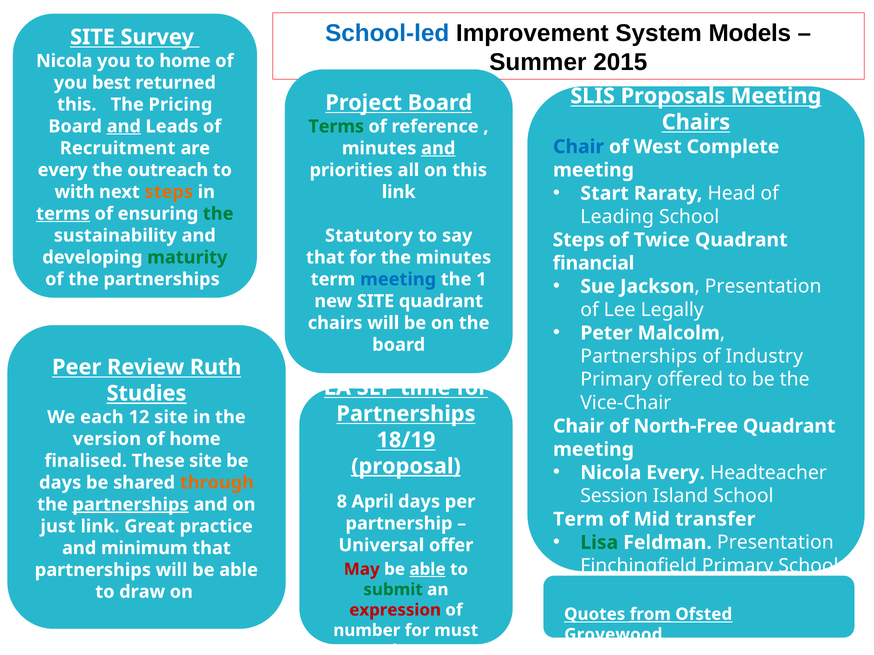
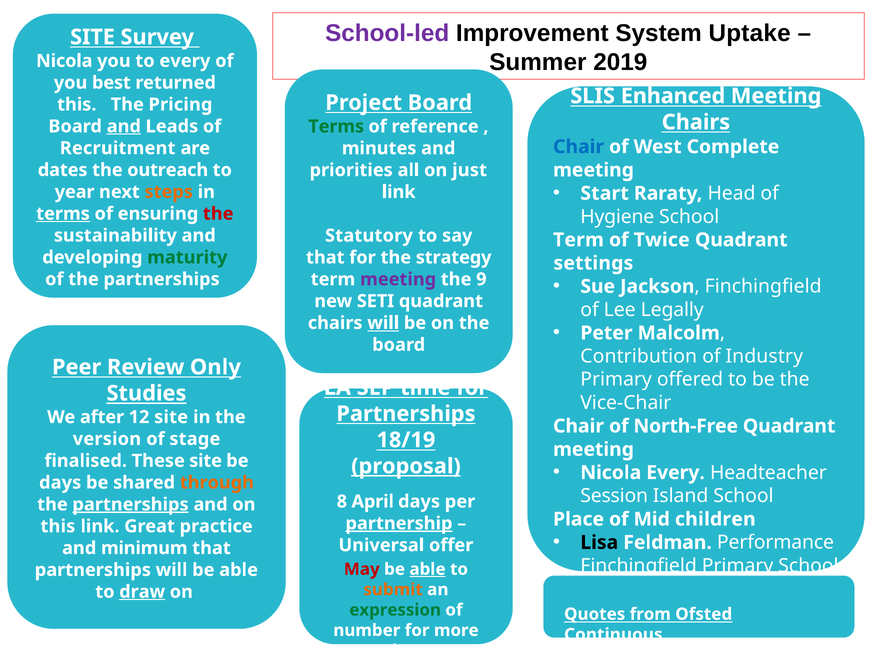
School-led colour: blue -> purple
Models: Models -> Uptake
2015: 2015 -> 2019
to home: home -> every
Proposals: Proposals -> Enhanced
and at (438, 148) underline: present -> none
every at (63, 170): every -> dates
on this: this -> just
with: with -> year
the at (218, 214) colour: green -> red
Leading: Leading -> Hygiene
Steps at (579, 240): Steps -> Term
the minutes: minutes -> strategy
financial: financial -> settings
meeting at (398, 280) colour: blue -> purple
1: 1 -> 9
Jackson Presentation: Presentation -> Finchingfield
new SITE: SITE -> SETI
will at (383, 323) underline: none -> present
Partnerships at (639, 357): Partnerships -> Contribution
Ruth: Ruth -> Only
each: each -> after
of home: home -> stage
Term at (578, 520): Term -> Place
transfer: transfer -> children
partnership underline: none -> present
just at (58, 527): just -> this
Lisa colour: green -> black
Feldman Presentation: Presentation -> Performance
submit colour: green -> orange
draw underline: none -> present
expression colour: red -> green
from underline: present -> none
must: must -> more
Grovewood: Grovewood -> Continuous
